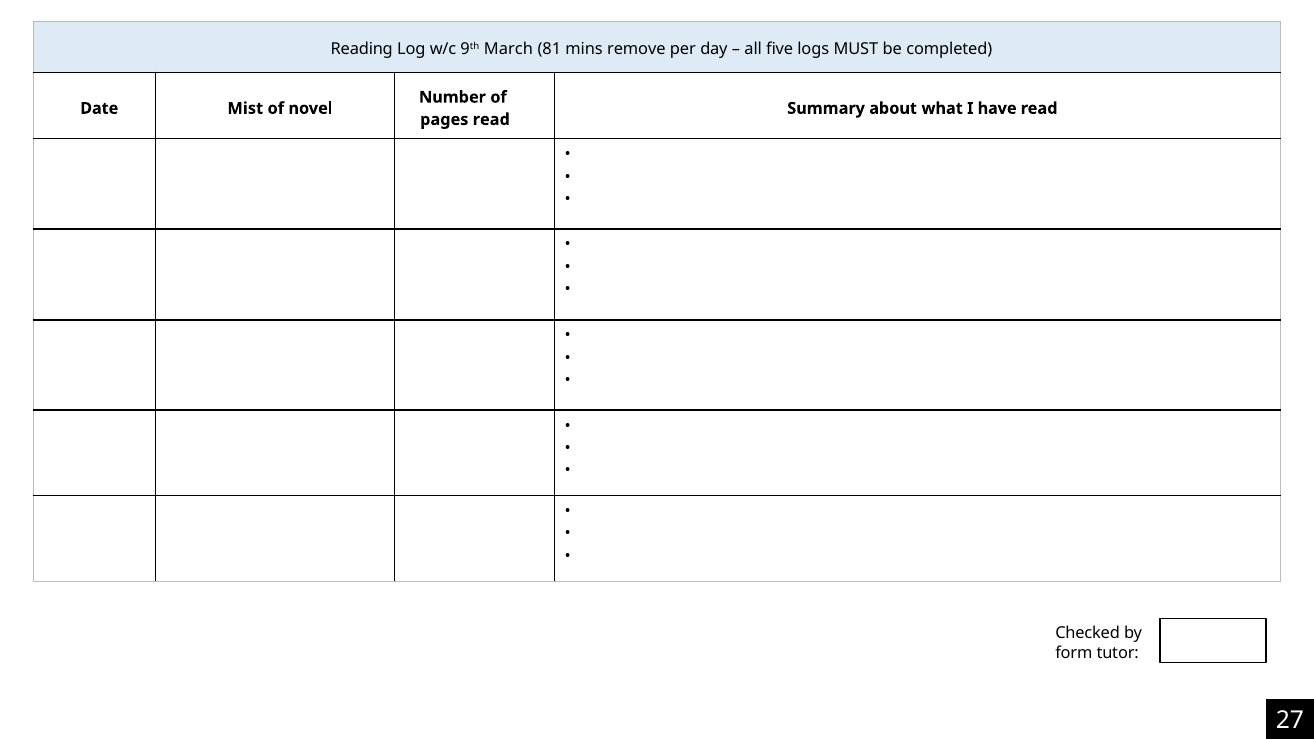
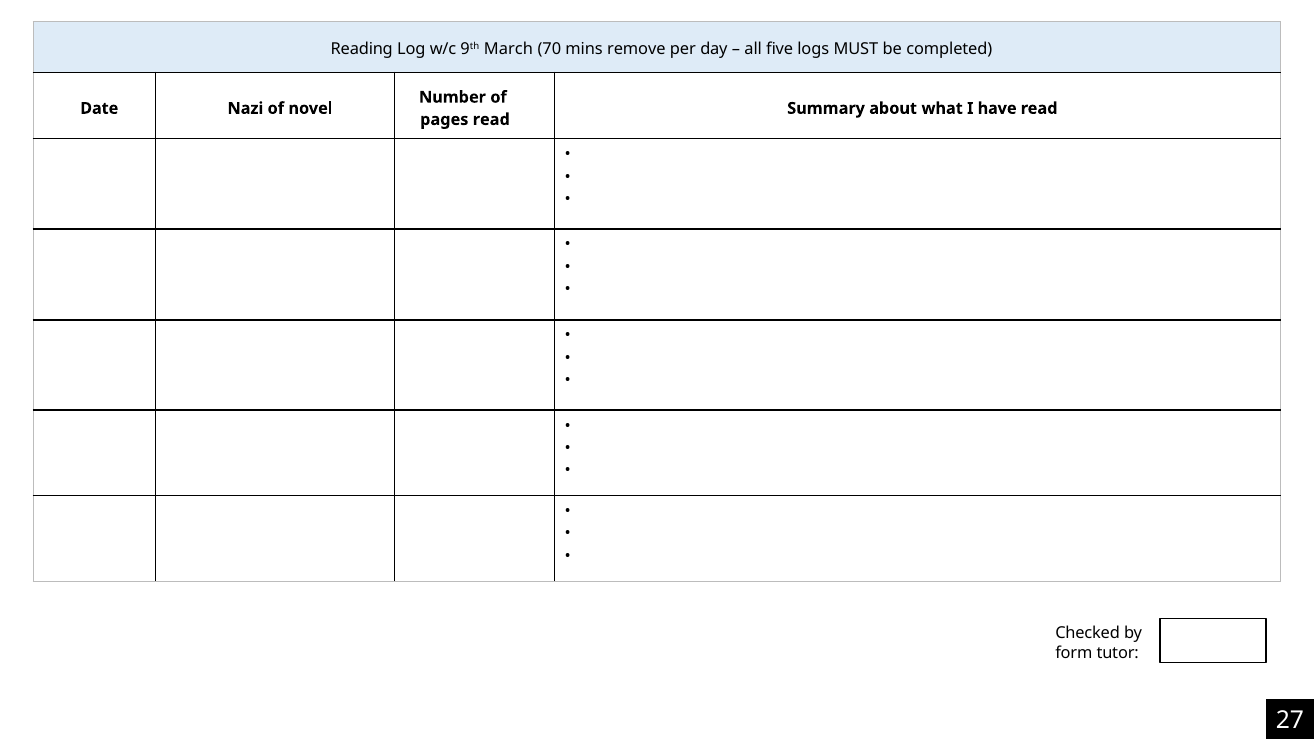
81: 81 -> 70
Mist: Mist -> Nazi
